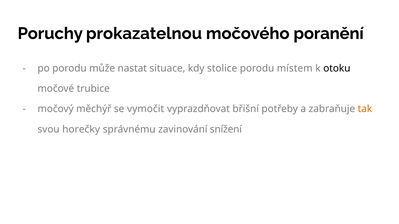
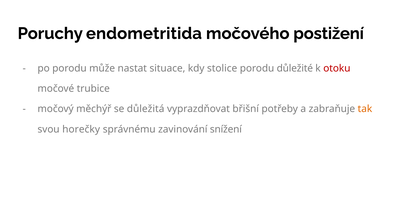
prokazatelnou: prokazatelnou -> endometritida
poranění: poranění -> postižení
místem: místem -> důležité
otoku colour: black -> red
vymočit: vymočit -> důležitá
